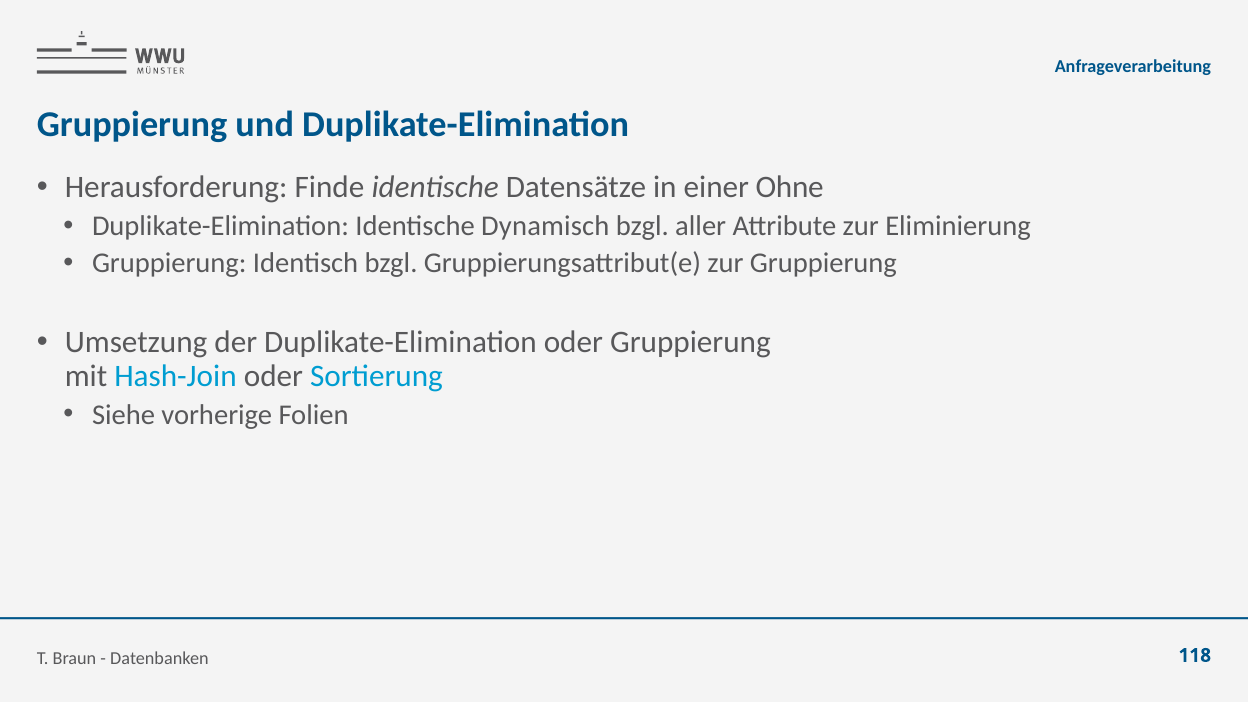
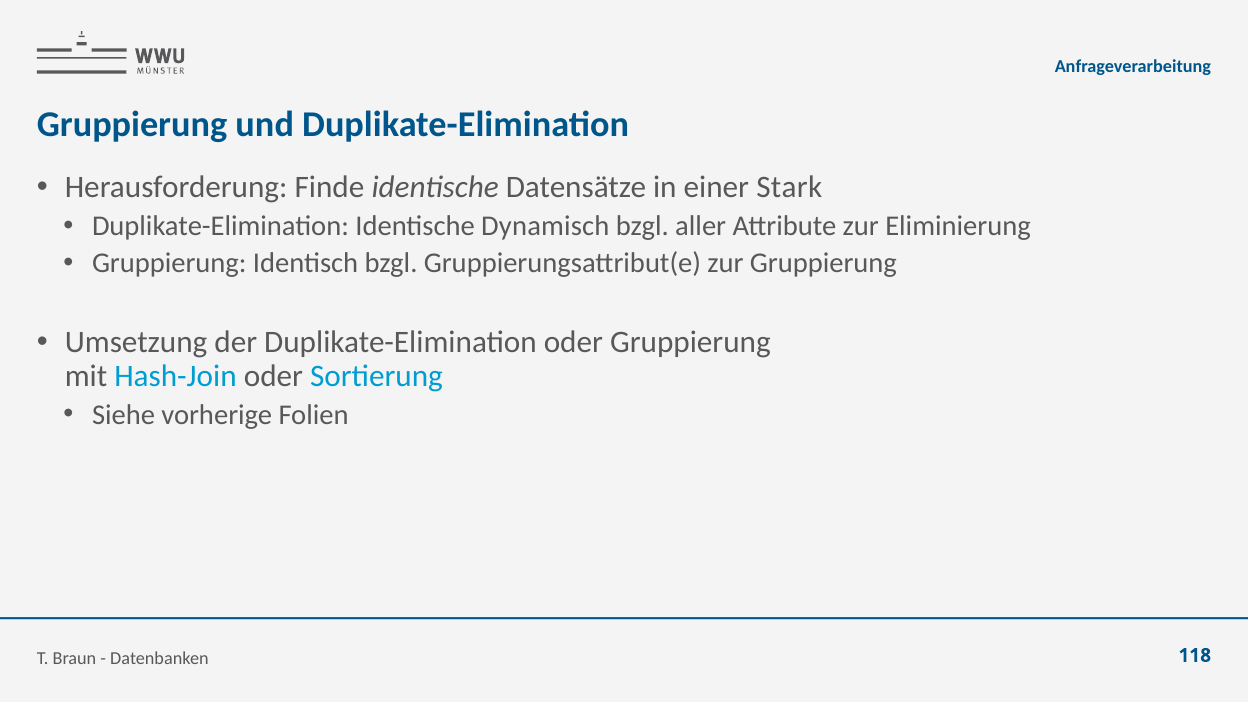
Ohne: Ohne -> Stark
